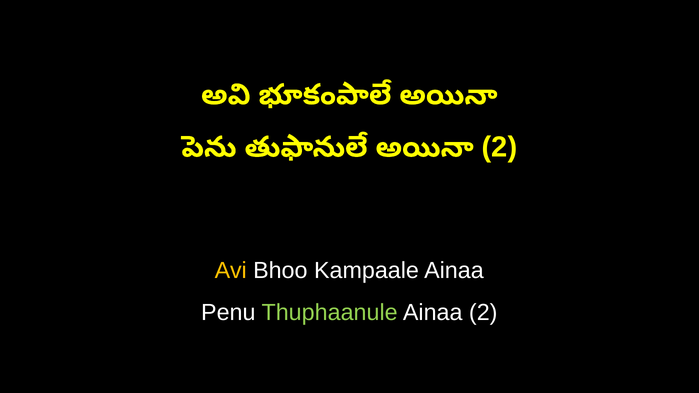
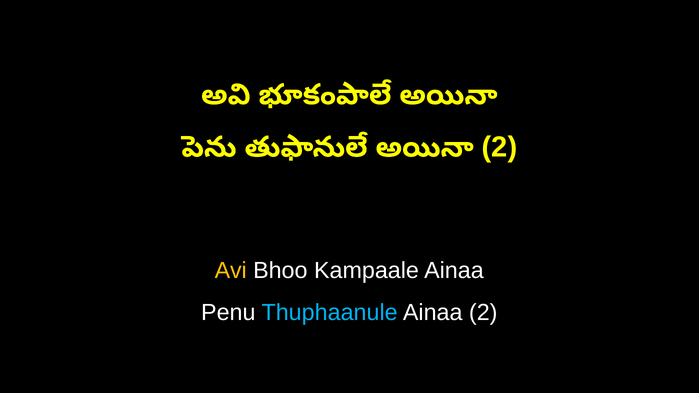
Thuphaanule colour: light green -> light blue
